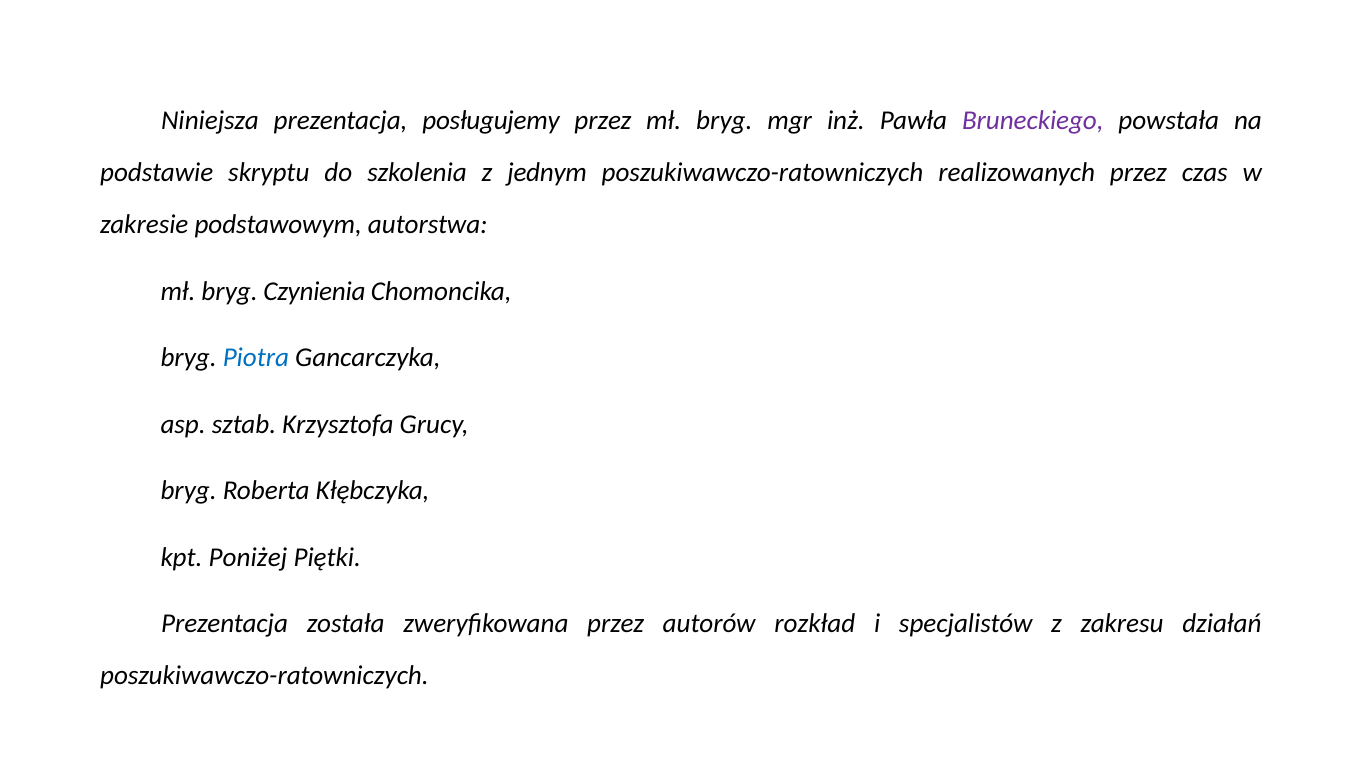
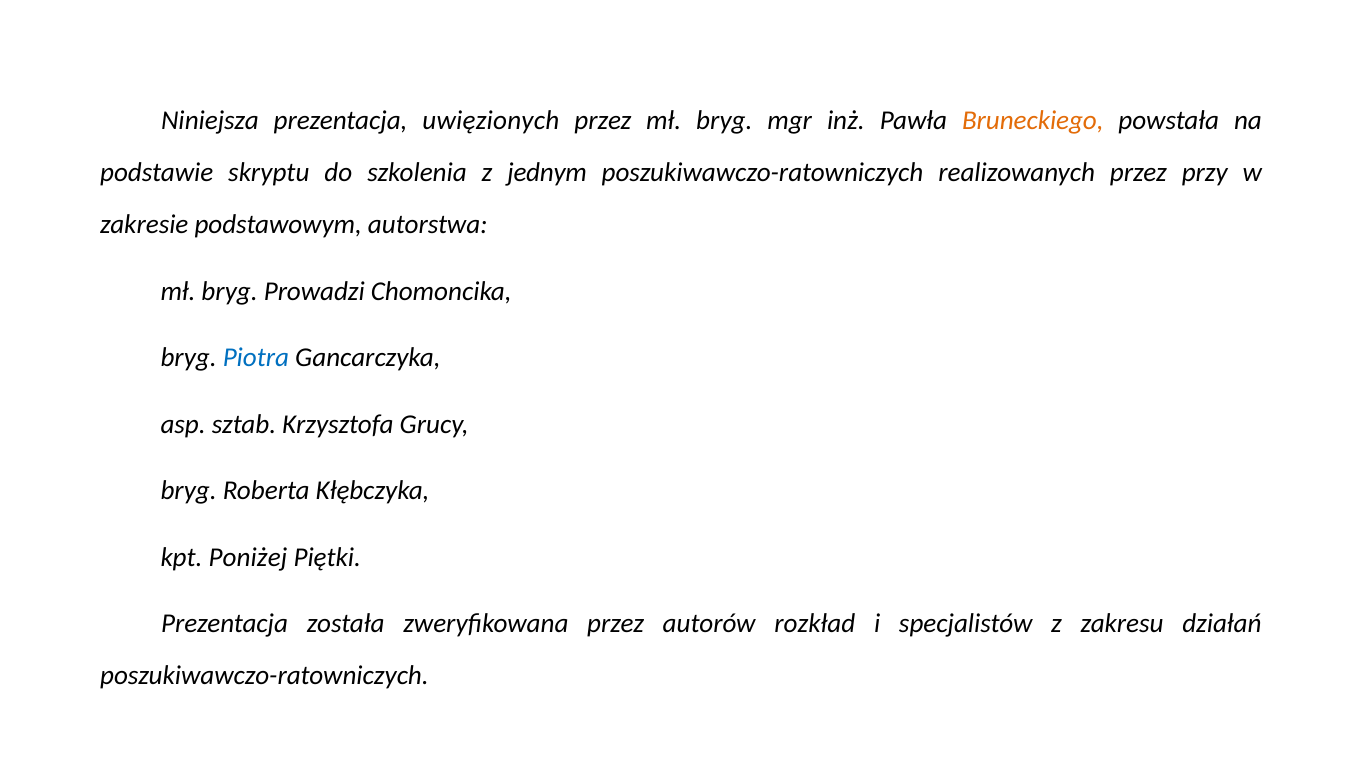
posługujemy: posługujemy -> uwięzionych
Bruneckiego colour: purple -> orange
czas: czas -> przy
Czynienia: Czynienia -> Prowadzi
